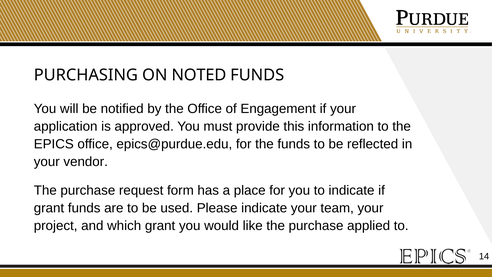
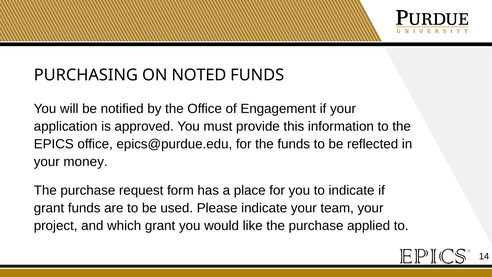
vendor: vendor -> money
